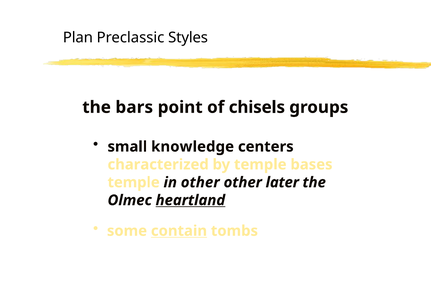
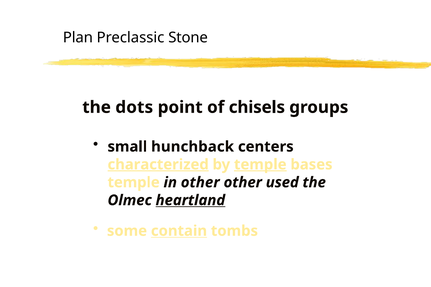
Styles: Styles -> Stone
bars: bars -> dots
knowledge: knowledge -> hunchback
characterized underline: none -> present
temple at (260, 165) underline: none -> present
later: later -> used
